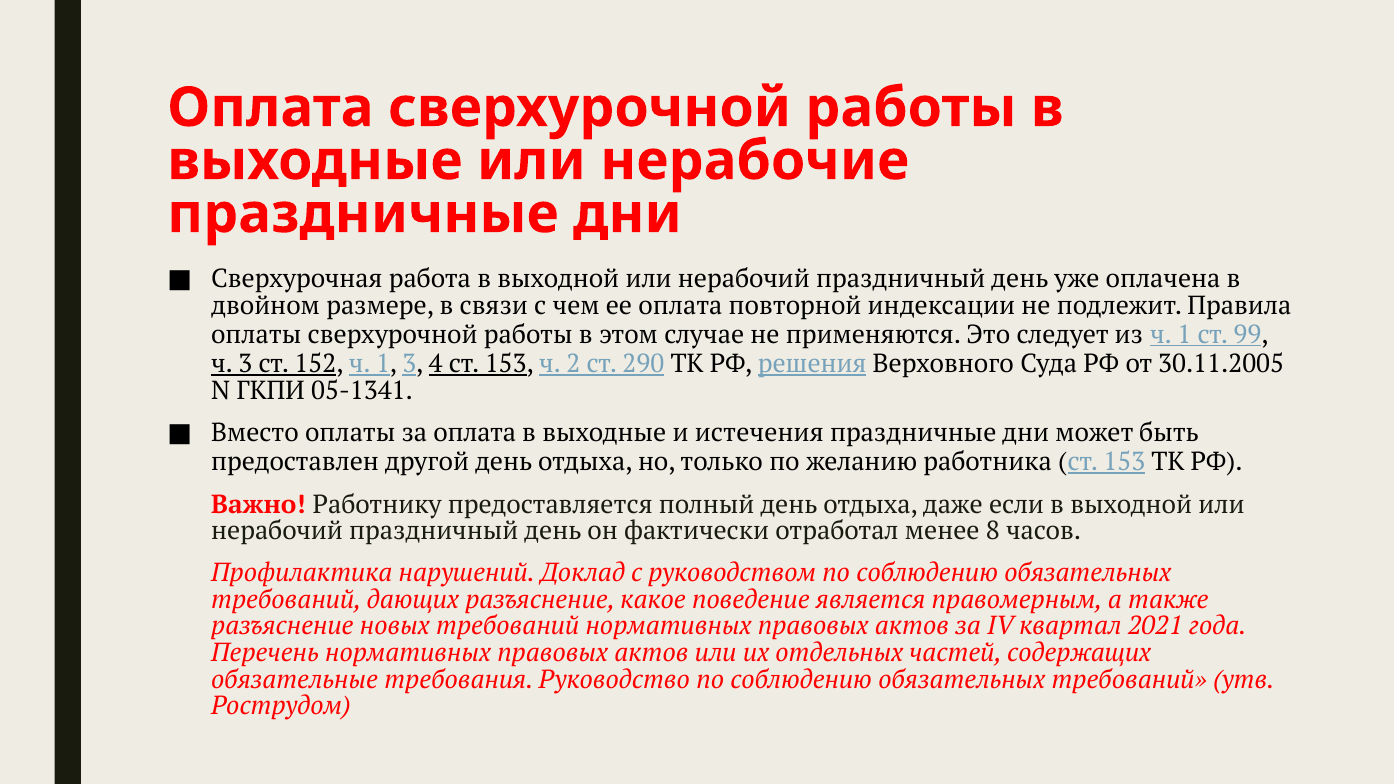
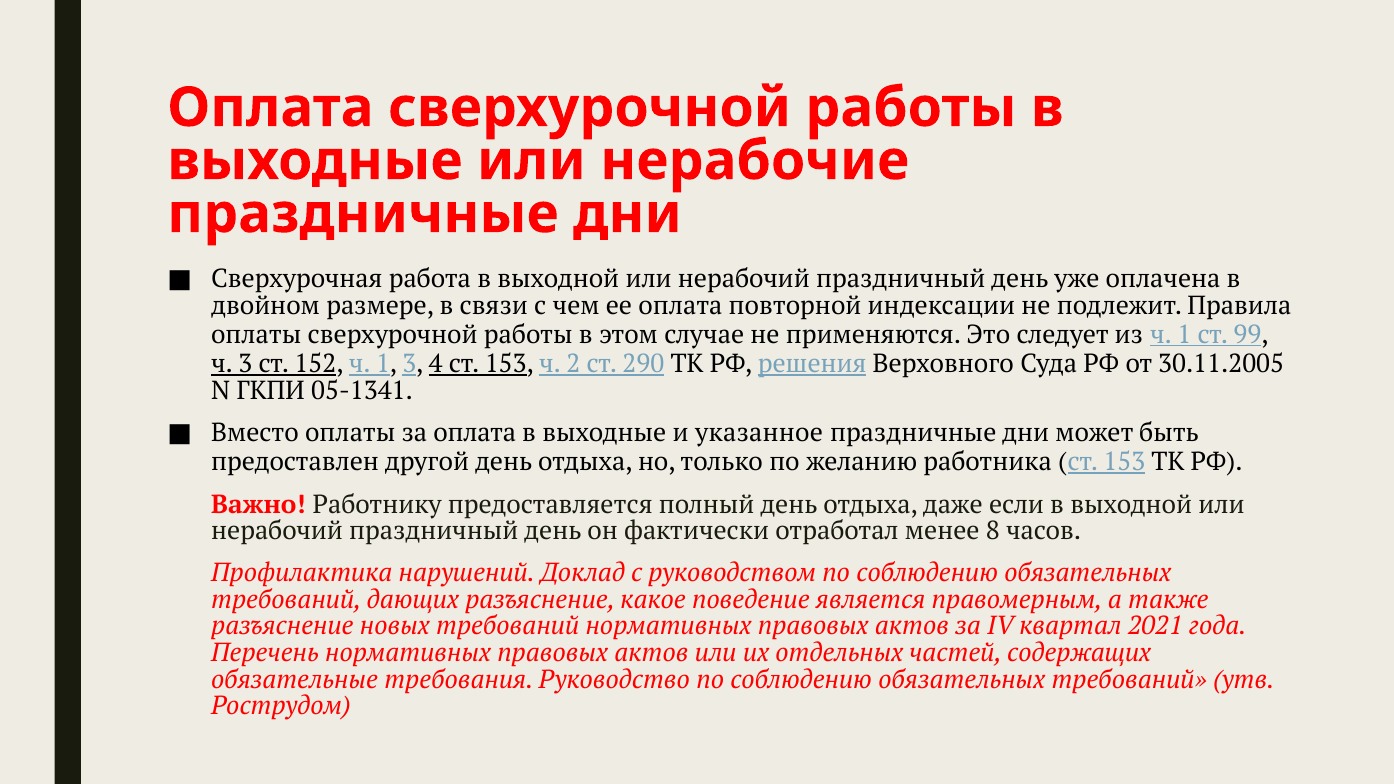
истечения: истечения -> указанное
